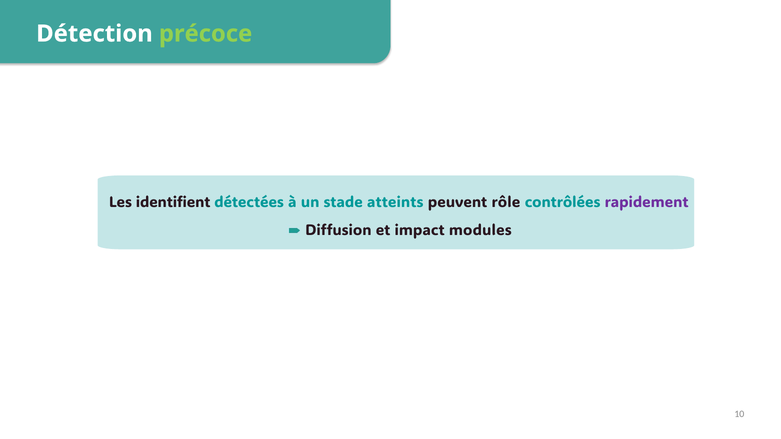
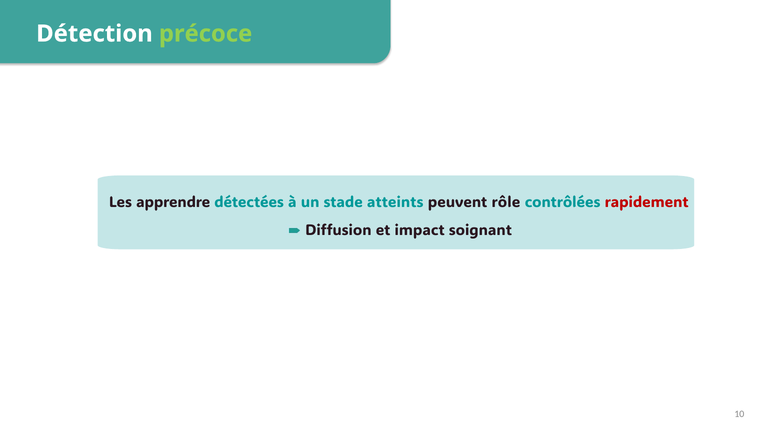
identifient: identifient -> apprendre
rapidement colour: purple -> red
modules: modules -> soignant
